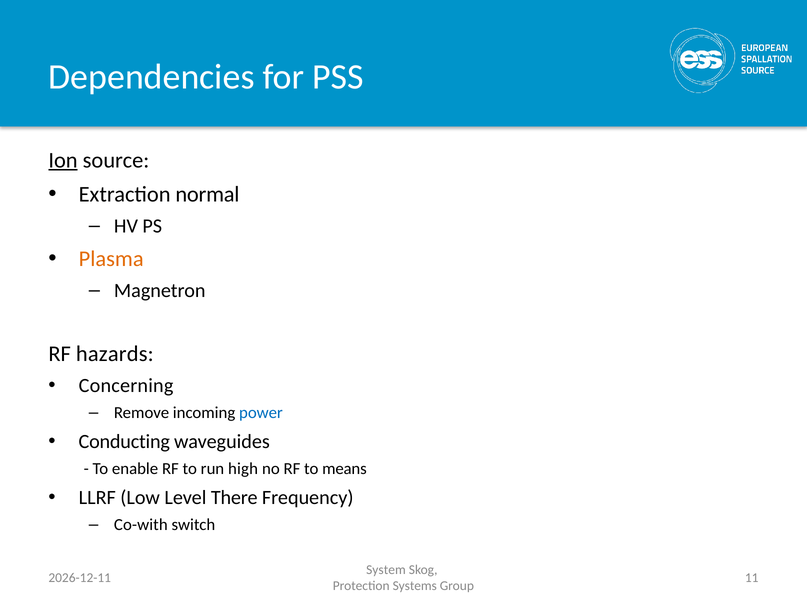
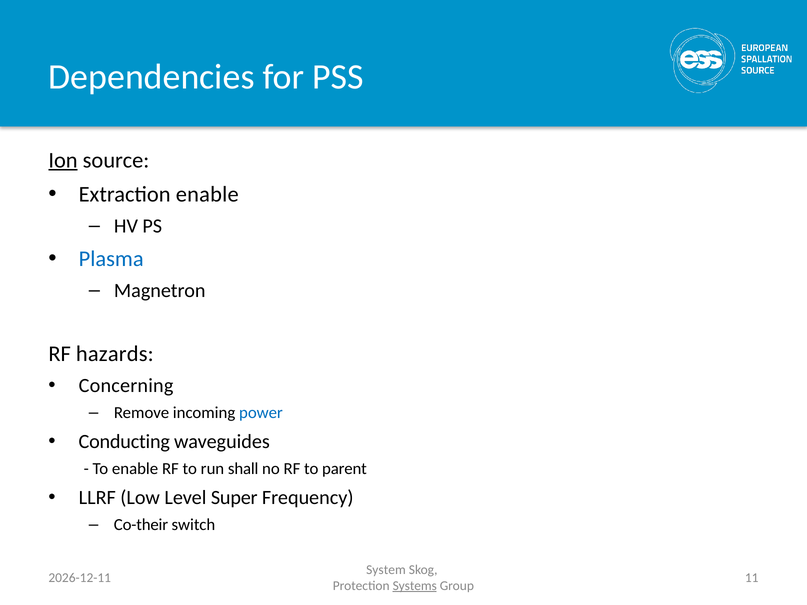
Extraction normal: normal -> enable
Plasma colour: orange -> blue
high: high -> shall
means: means -> parent
There: There -> Super
Co-with: Co-with -> Co-their
Systems underline: none -> present
